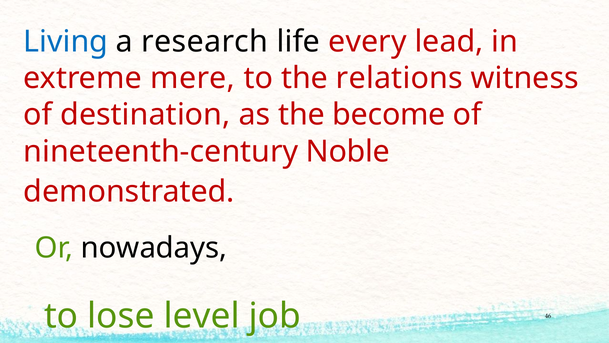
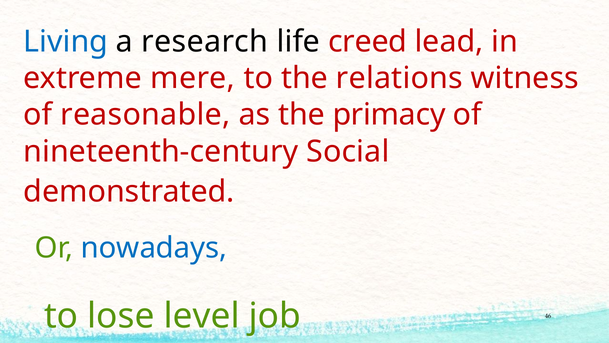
every: every -> creed
destination: destination -> reasonable
become: become -> primacy
Noble: Noble -> Social
nowadays colour: black -> blue
